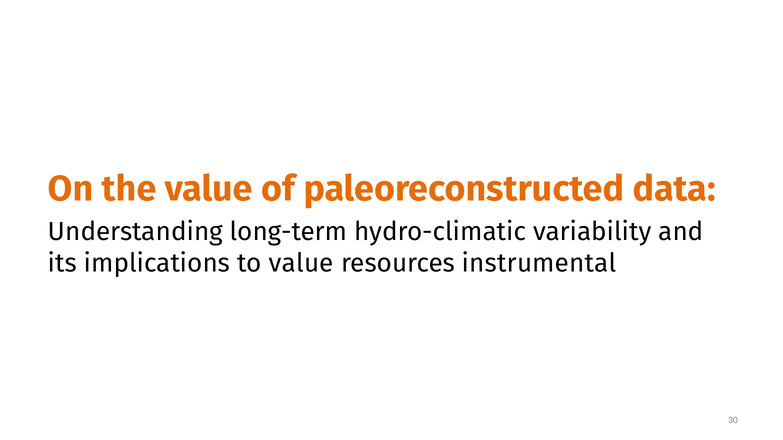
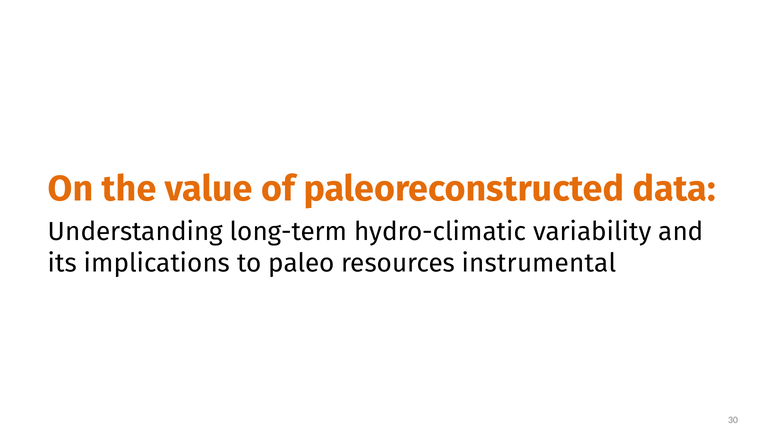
to value: value -> paleo
